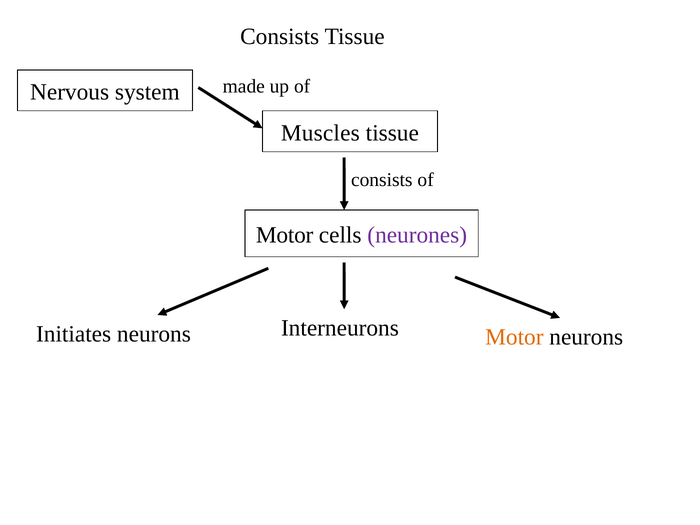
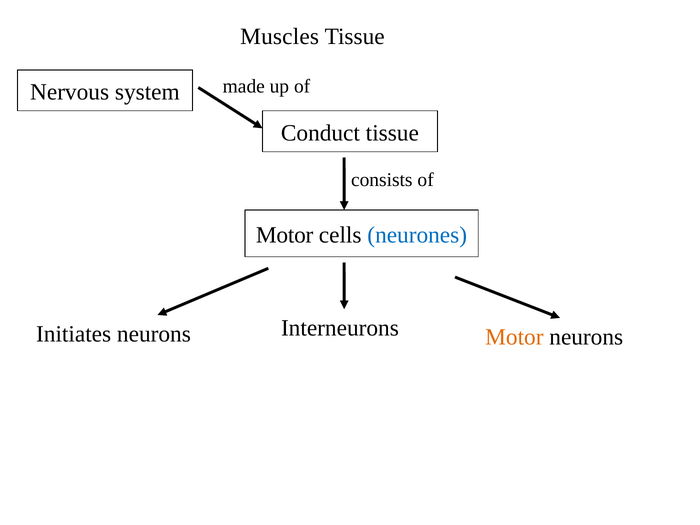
Consists at (280, 37): Consists -> Muscles
Muscles: Muscles -> Conduct
neurones colour: purple -> blue
